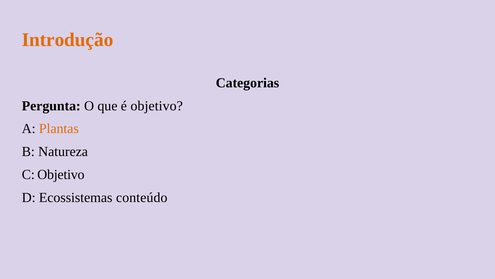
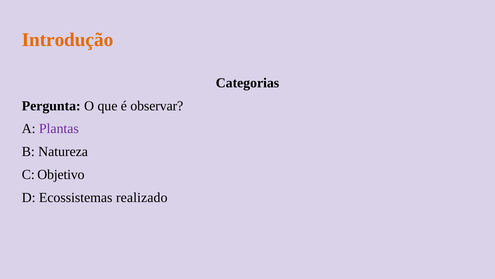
é objetivo: objetivo -> observar
Plantas colour: orange -> purple
conteúdo: conteúdo -> realizado
